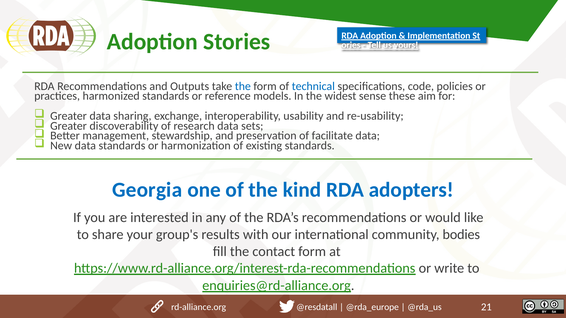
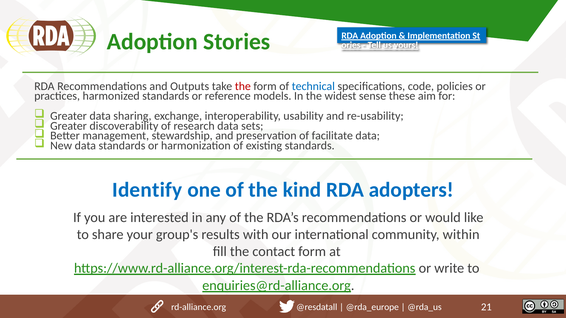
the at (243, 86) colour: blue -> red
Georgia: Georgia -> Identify
bodies: bodies -> within
